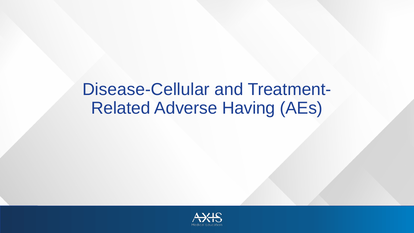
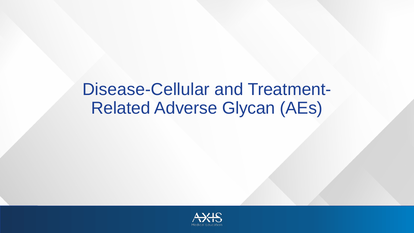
Having: Having -> Glycan
